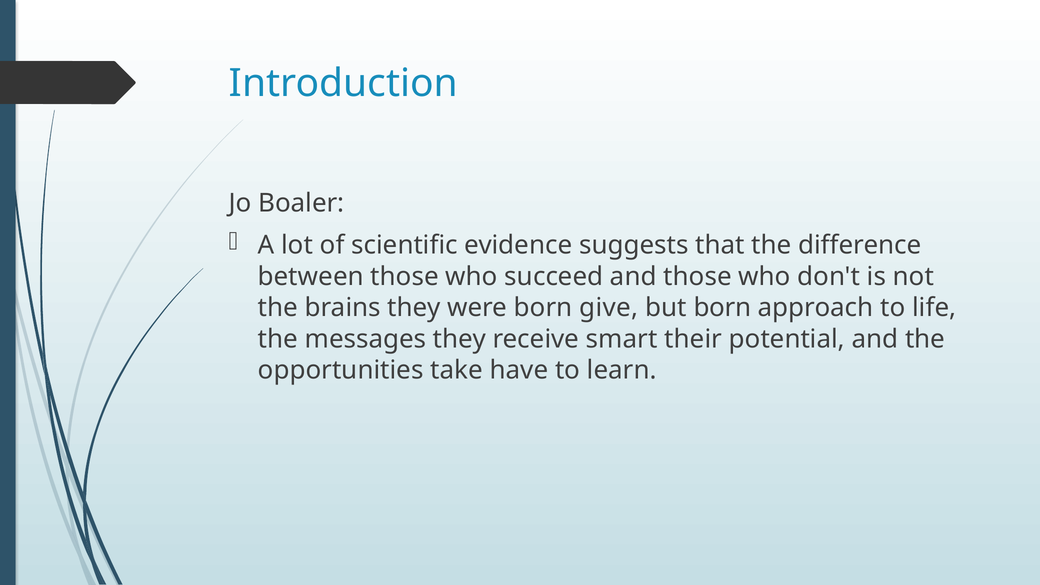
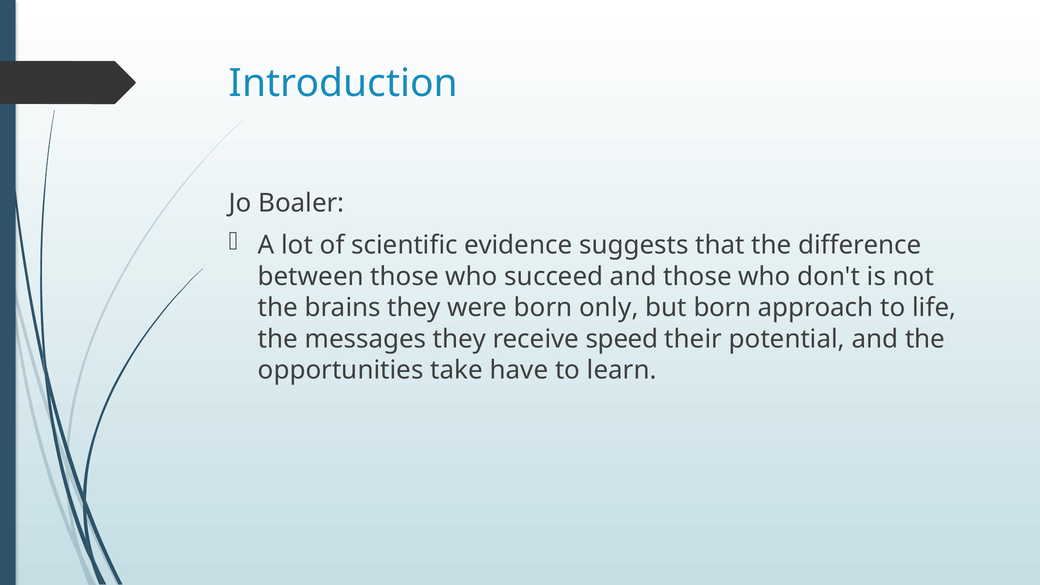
give: give -> only
smart: smart -> speed
